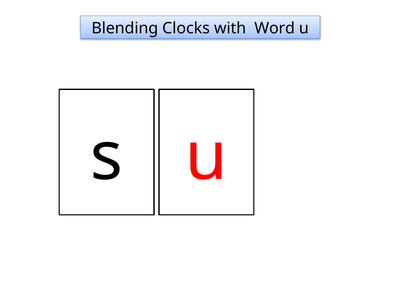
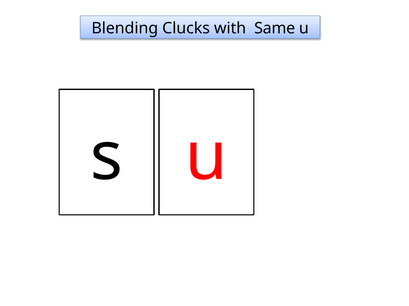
Clocks: Clocks -> Clucks
Word: Word -> Same
